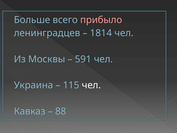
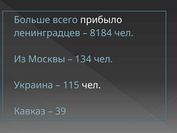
прибыло colour: pink -> white
1814: 1814 -> 8184
591: 591 -> 134
88: 88 -> 39
